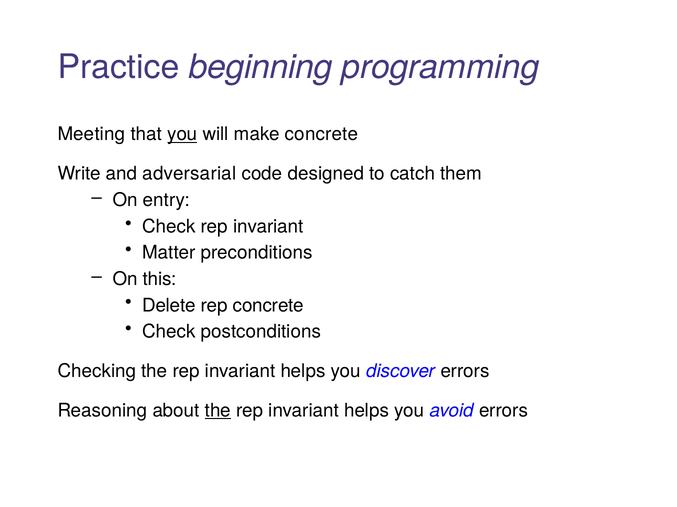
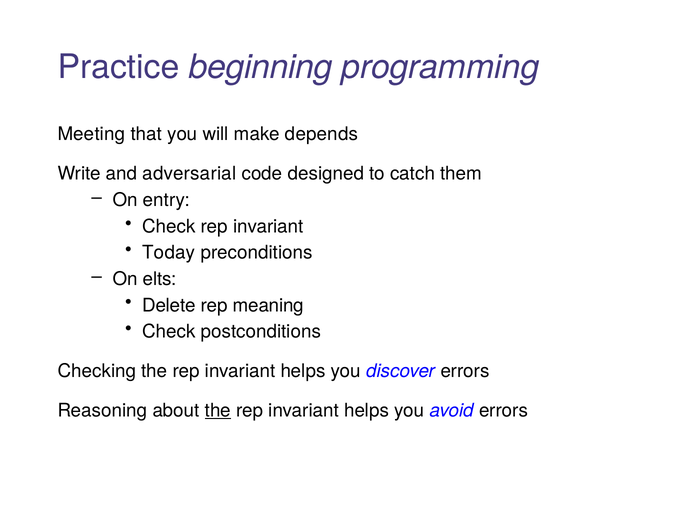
you at (182, 134) underline: present -> none
make concrete: concrete -> depends
Matter: Matter -> Today
this: this -> elts
rep concrete: concrete -> meaning
